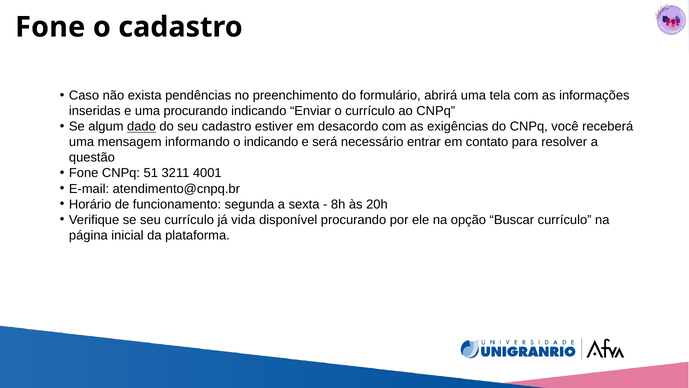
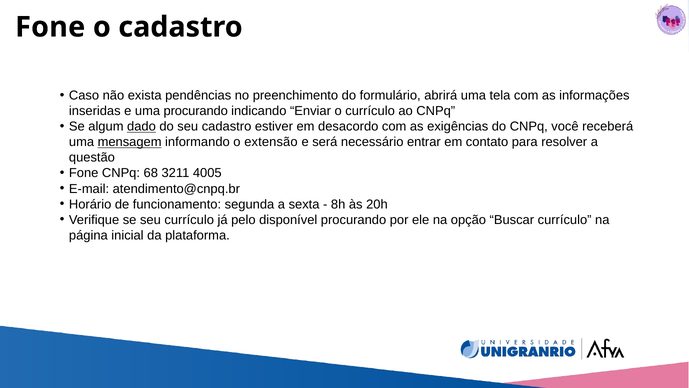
mensagem underline: none -> present
o indicando: indicando -> extensão
51: 51 -> 68
4001: 4001 -> 4005
vida: vida -> pelo
